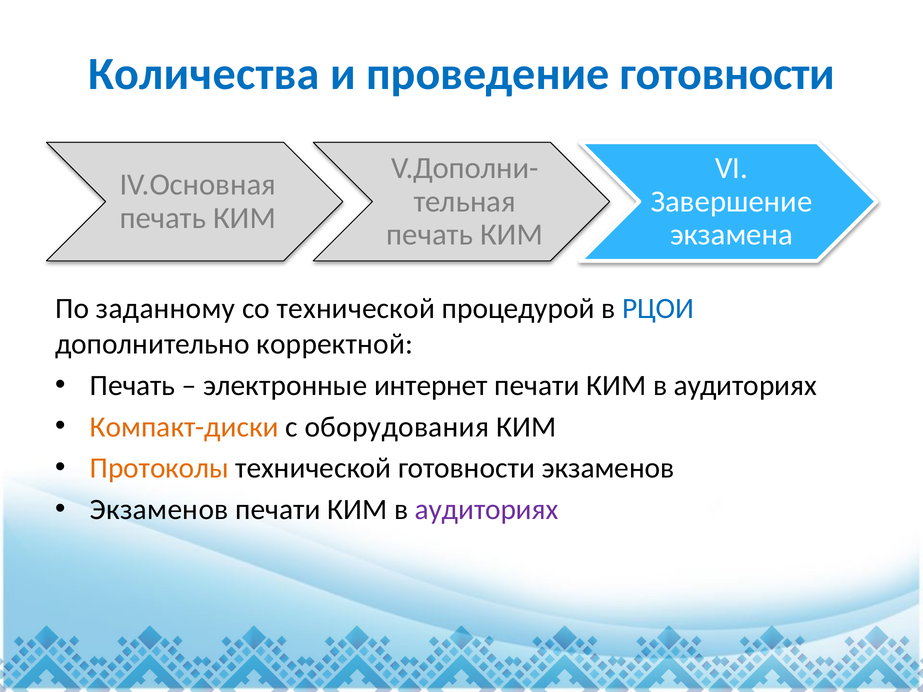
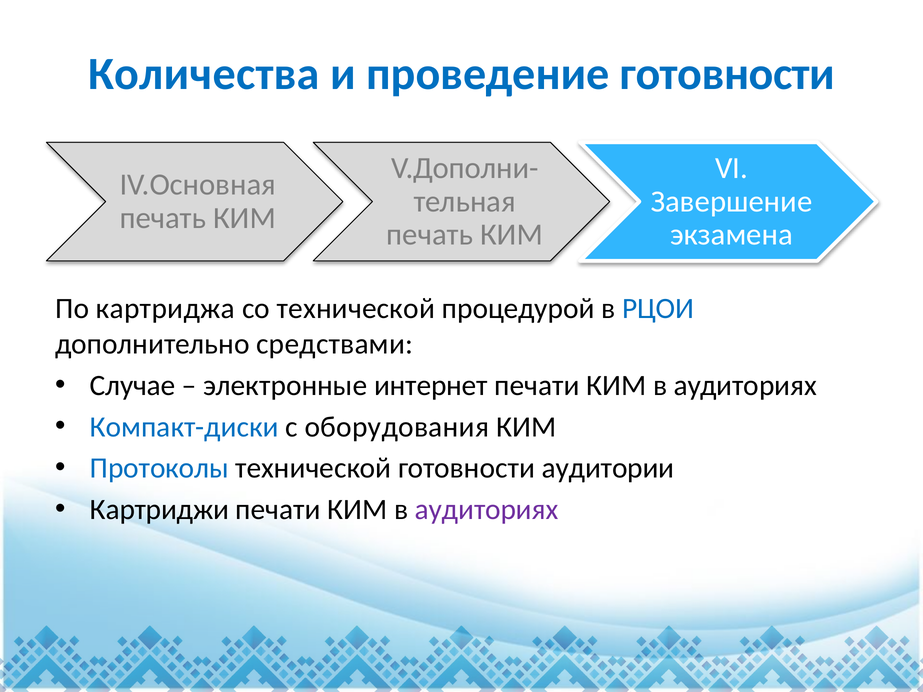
заданному: заданному -> картриджа
корректной: корректной -> средствами
Печать at (133, 386): Печать -> Случае
Компакт-диски colour: orange -> blue
Протоколы colour: orange -> blue
готовности экзаменов: экзаменов -> аудитории
Экзаменов at (159, 510): Экзаменов -> Картриджи
